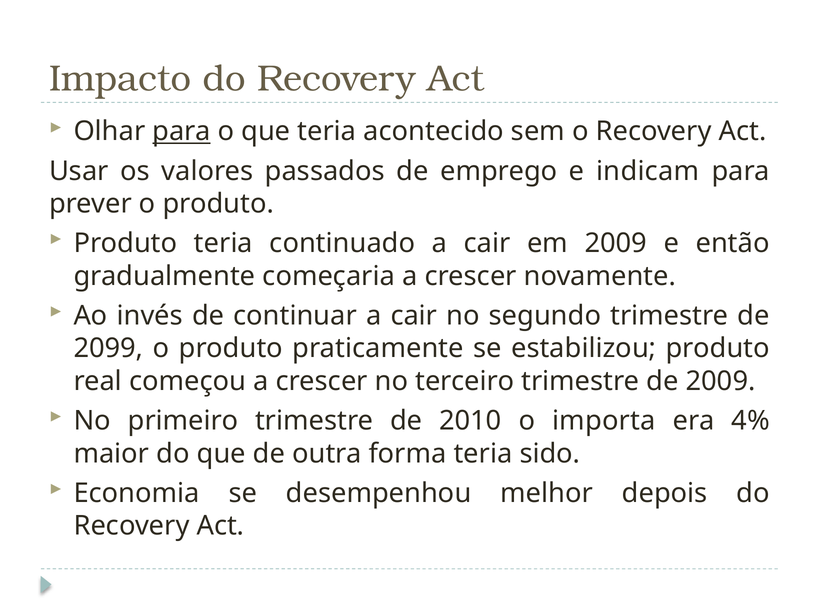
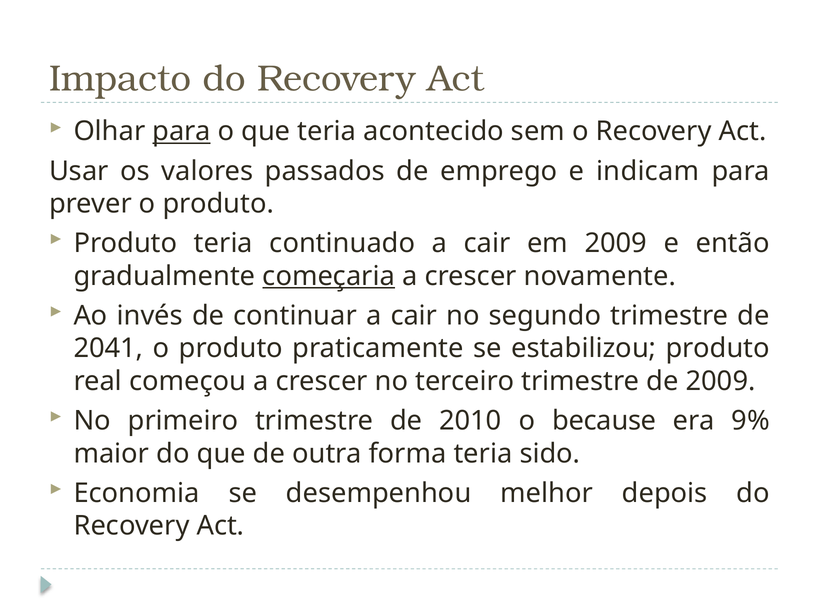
começaria underline: none -> present
2099: 2099 -> 2041
importa: importa -> because
4%: 4% -> 9%
